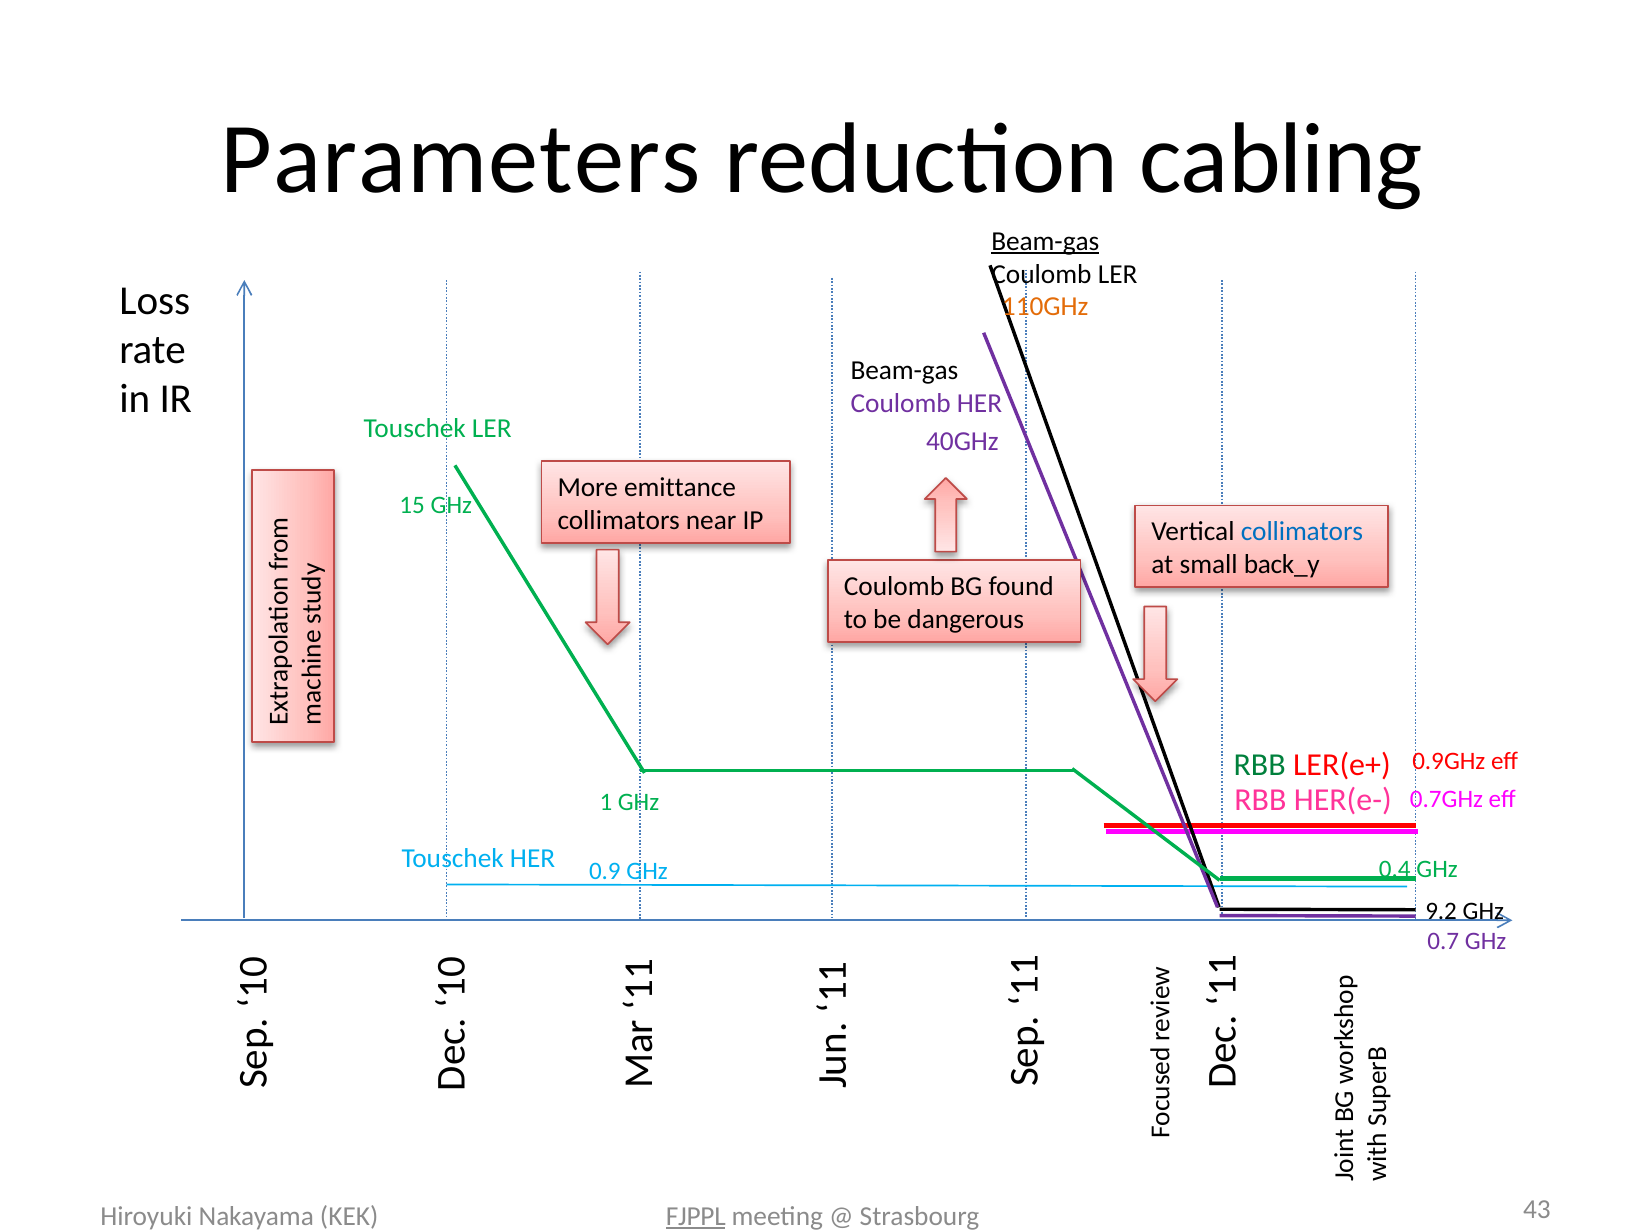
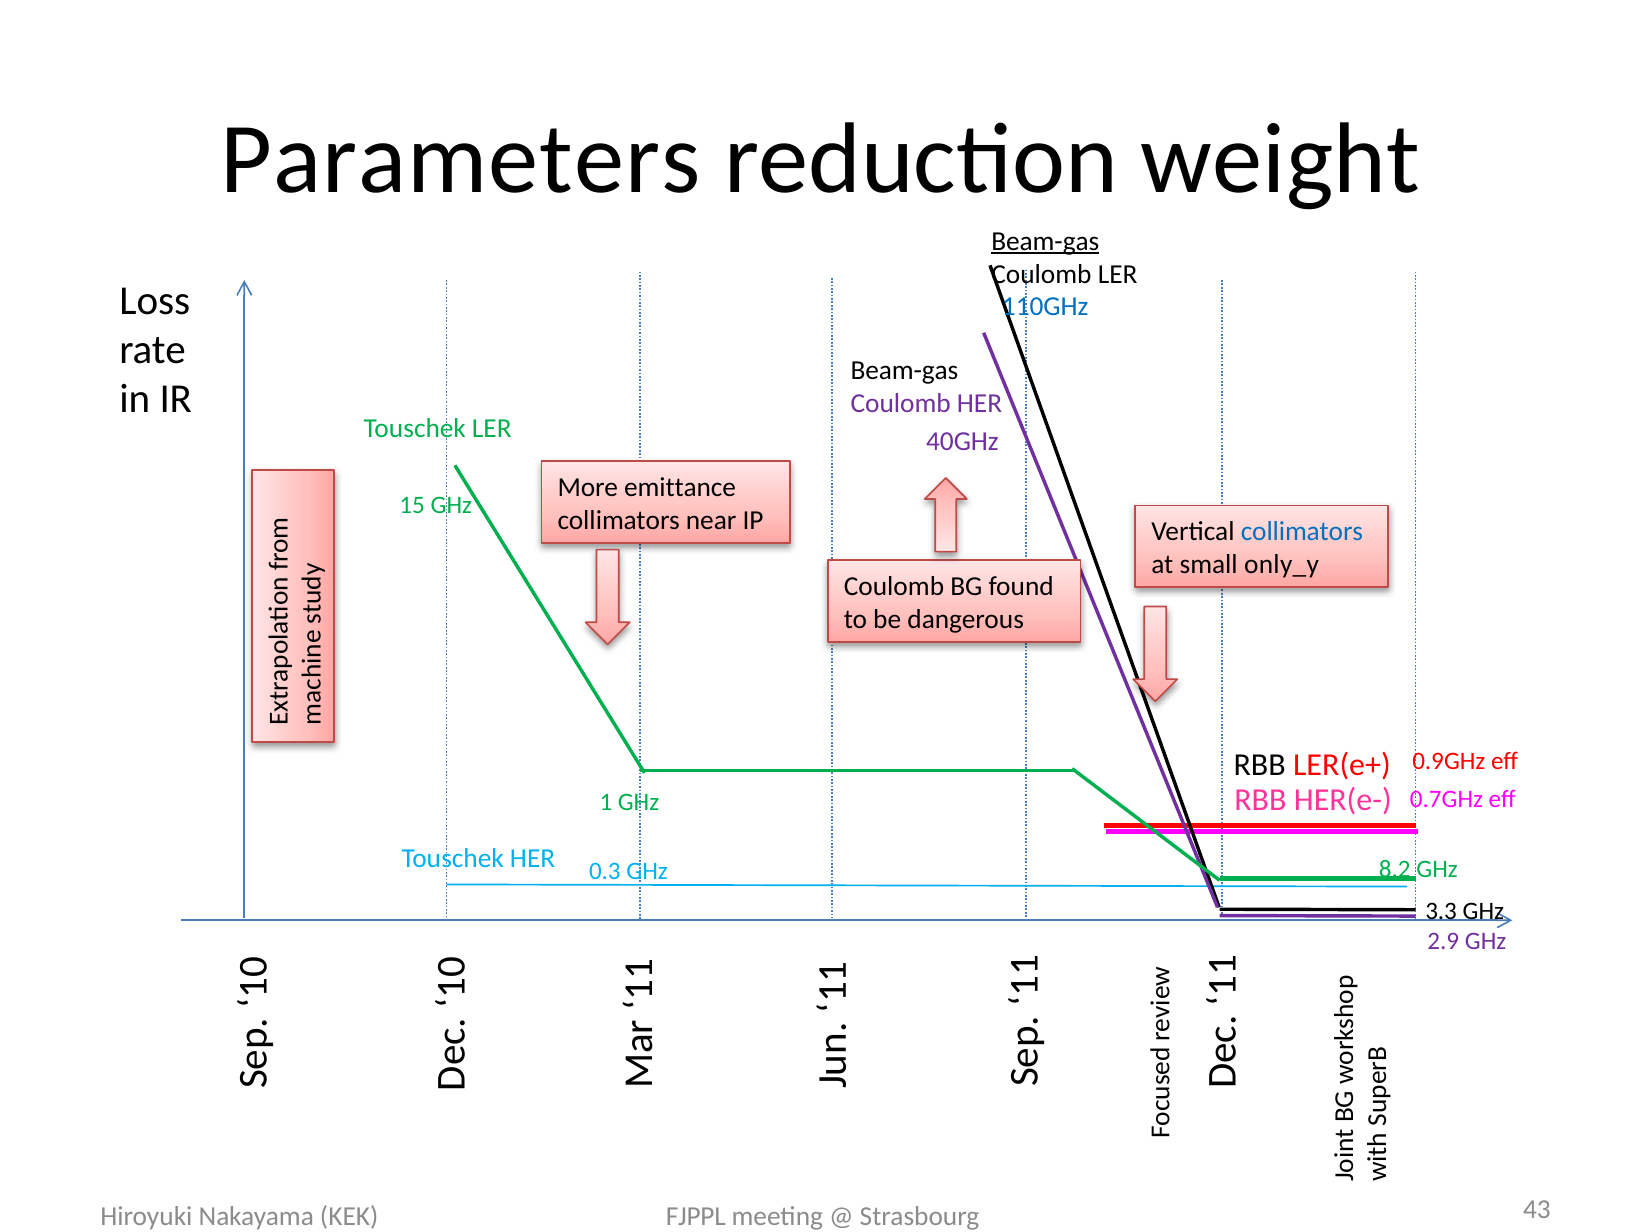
cabling: cabling -> weight
110GHz colour: orange -> blue
back_y: back_y -> only_y
RBB at (1260, 765) colour: green -> black
0.4: 0.4 -> 8.2
0.9: 0.9 -> 0.3
9.2: 9.2 -> 3.3
0.7: 0.7 -> 2.9
FJPPL underline: present -> none
